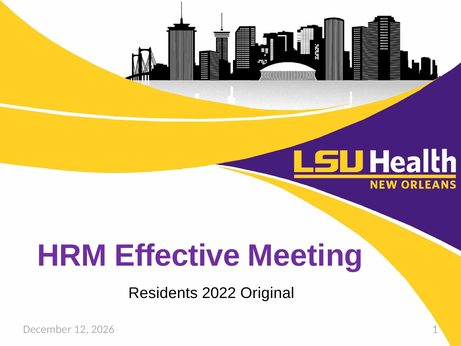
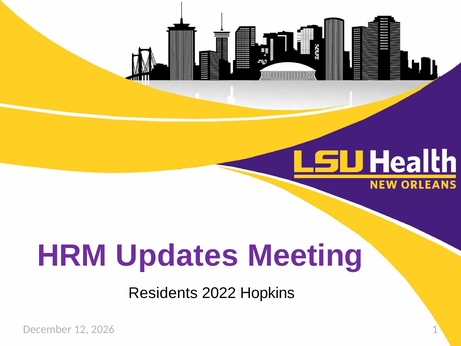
Effective: Effective -> Updates
Original: Original -> Hopkins
